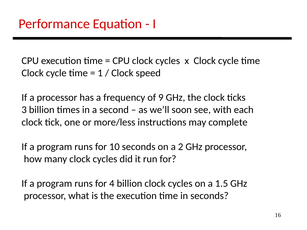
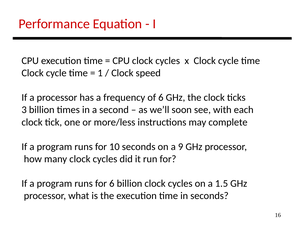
of 9: 9 -> 6
2: 2 -> 9
for 4: 4 -> 6
